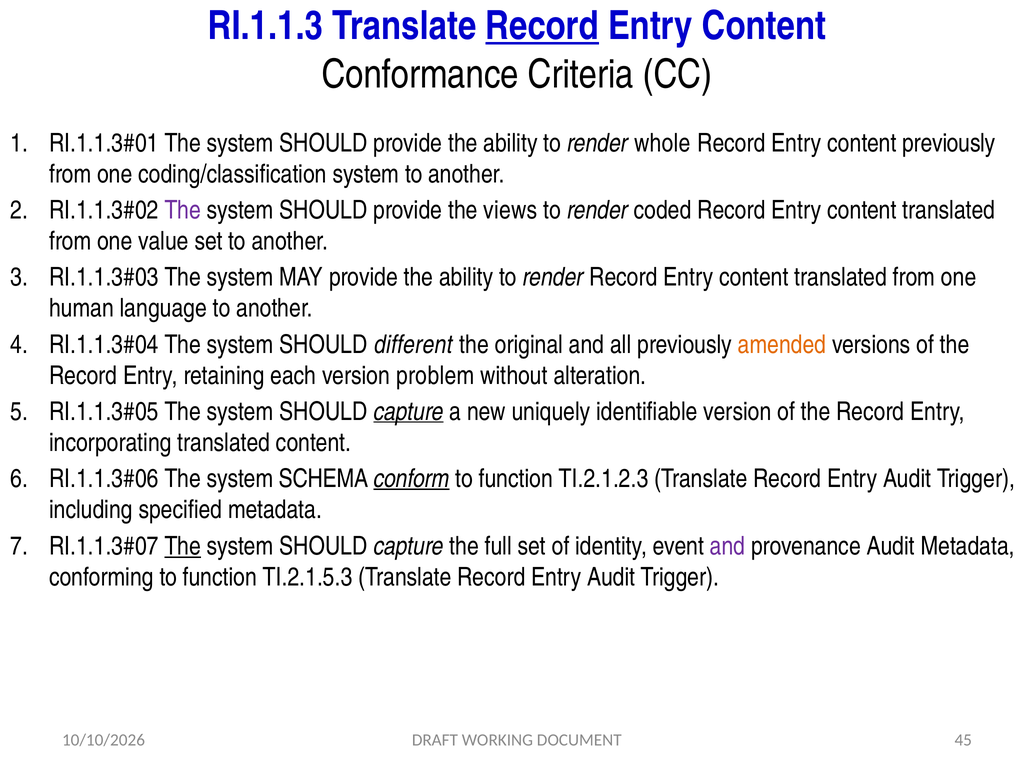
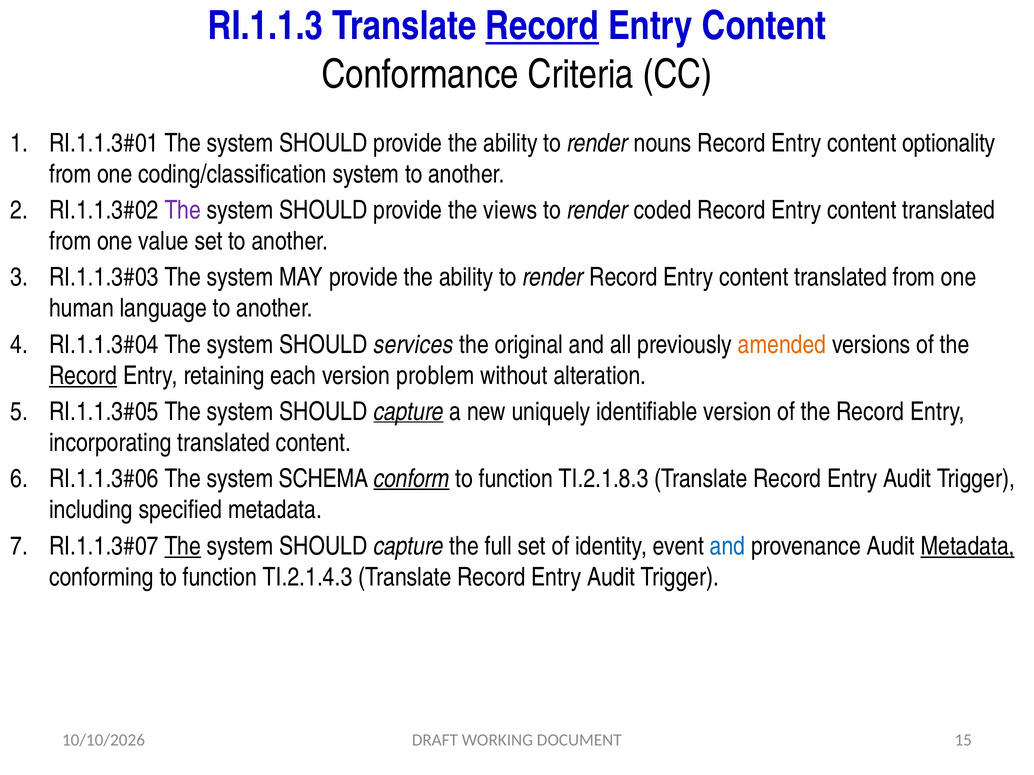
whole: whole -> nouns
content previously: previously -> optionality
different: different -> services
Record at (83, 376) underline: none -> present
TI.2.1.2.3: TI.2.1.2.3 -> TI.2.1.8.3
and at (728, 546) colour: purple -> blue
Metadata at (968, 546) underline: none -> present
TI.2.1.5.3: TI.2.1.5.3 -> TI.2.1.4.3
45: 45 -> 15
